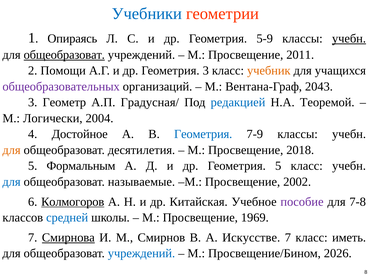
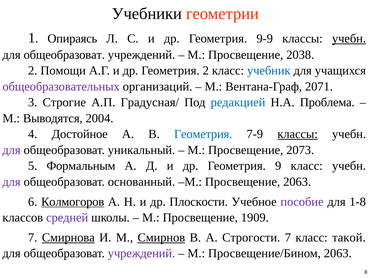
Учебники colour: blue -> black
5-9: 5-9 -> 9-9
общеобразоват at (64, 55) underline: present -> none
2011: 2011 -> 2038
Геометрия 3: 3 -> 2
учебник colour: orange -> blue
2043: 2043 -> 2071
Геометр: Геометр -> Строгие
Теоремой: Теоремой -> Проблема
Логически: Логически -> Выводятся
классы at (298, 134) underline: none -> present
для at (12, 150) colour: orange -> purple
десятилетия: десятилетия -> уникальный
2018: 2018 -> 2073
Геометрия 5: 5 -> 9
для at (12, 182) colour: blue -> purple
называемые: называемые -> основанный
Просвещение 2002: 2002 -> 2063
Китайская: Китайская -> Плоскости
7-8: 7-8 -> 1-8
средней colour: blue -> purple
1969: 1969 -> 1909
Смирнов underline: none -> present
Искусстве: Искусстве -> Строгости
иметь: иметь -> такой
учреждений at (141, 254) colour: blue -> purple
Просвещение/Бином 2026: 2026 -> 2063
